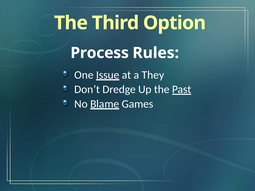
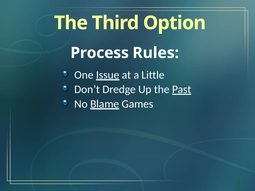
They: They -> Little
